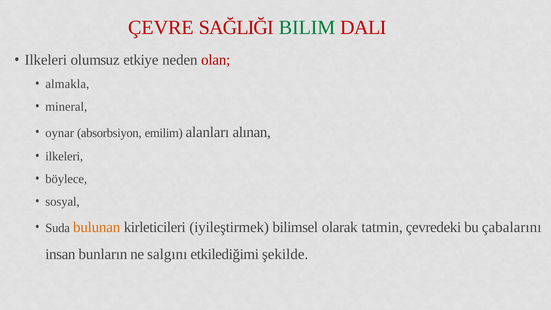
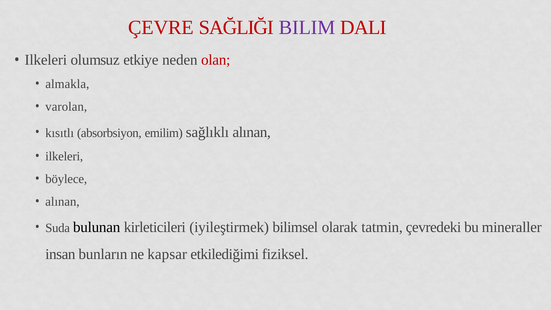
BILIM colour: green -> purple
mineral: mineral -> varolan
oynar: oynar -> kısıtlı
alanları: alanları -> sağlıklı
sosyal at (62, 202): sosyal -> alınan
bulunan colour: orange -> black
çabalarını: çabalarını -> mineraller
salgını: salgını -> kapsar
şekilde: şekilde -> fiziksel
